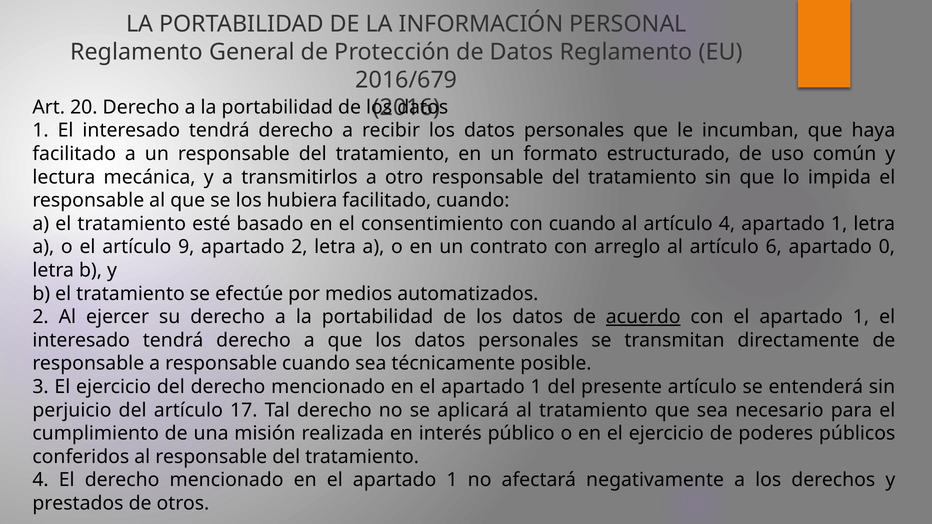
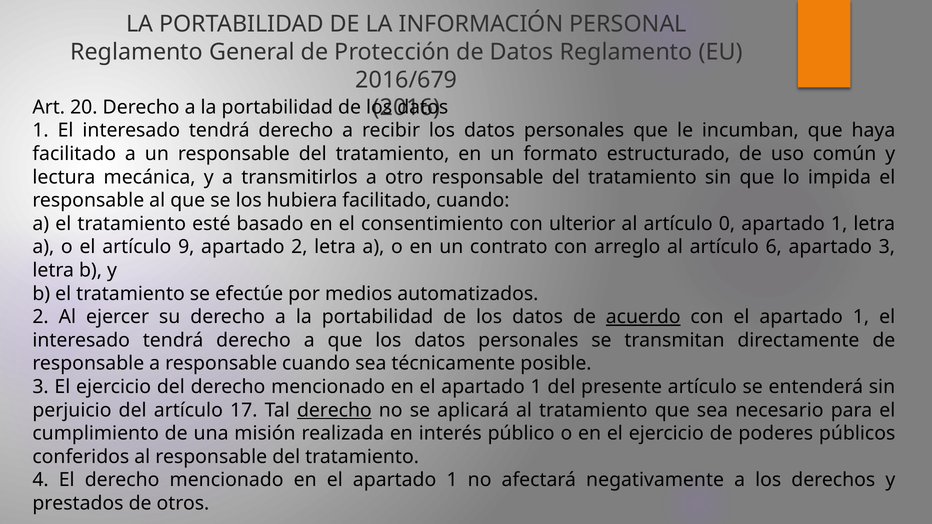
con cuando: cuando -> ulterior
artículo 4: 4 -> 0
apartado 0: 0 -> 3
derecho at (334, 410) underline: none -> present
